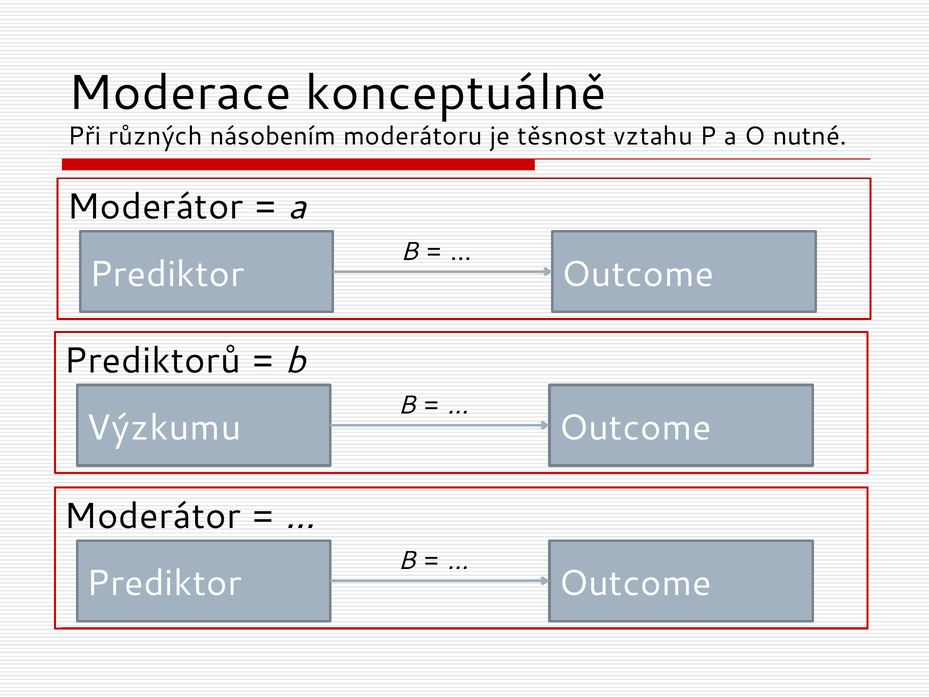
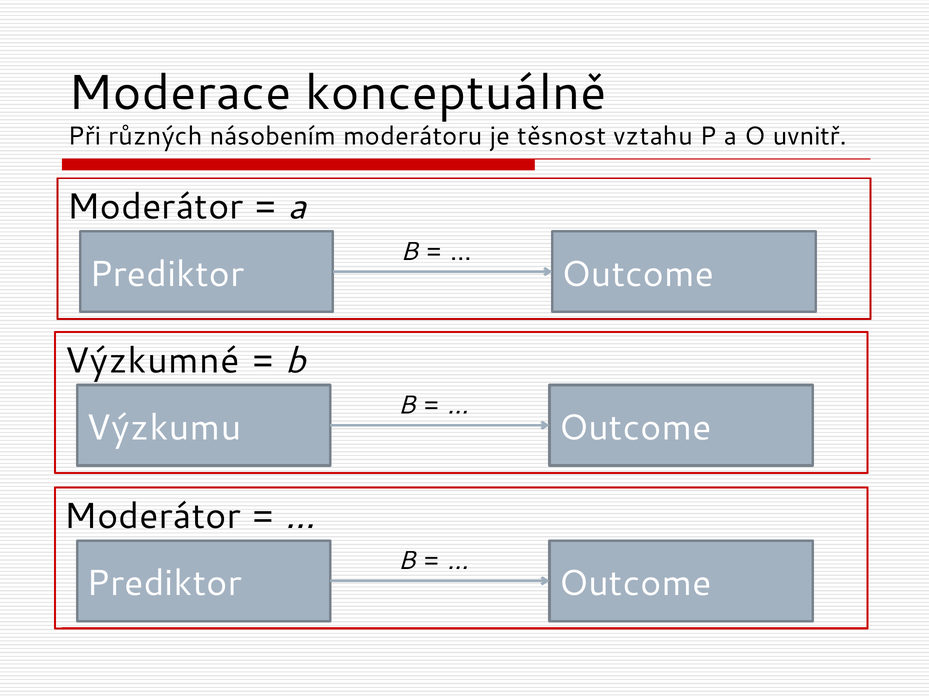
nutné: nutné -> uvnitř
Prediktorů: Prediktorů -> Výzkumné
